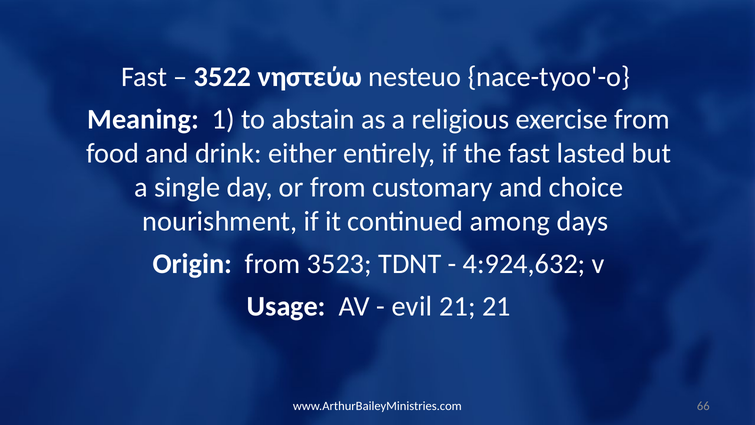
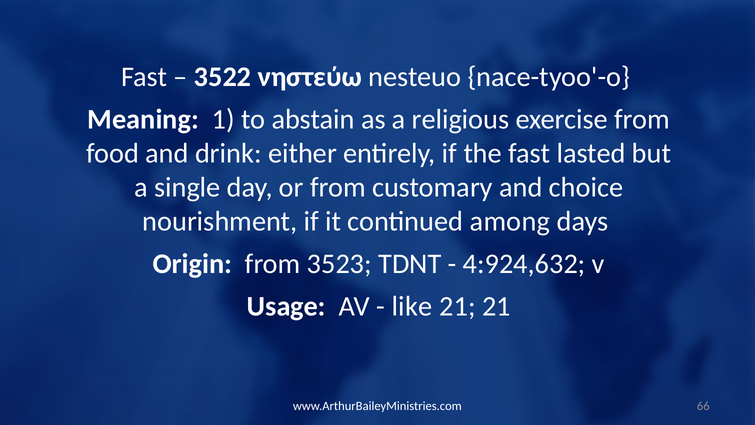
evil: evil -> like
